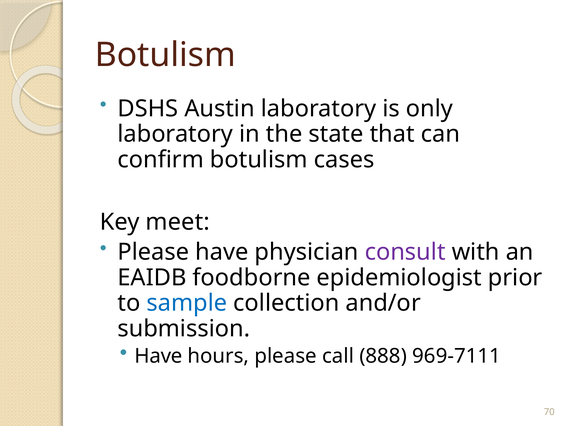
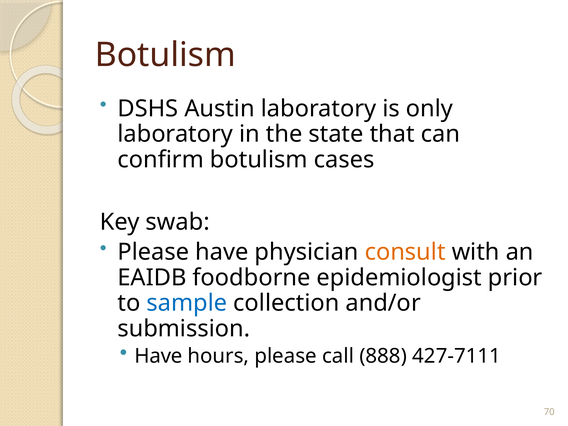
meet: meet -> swab
consult colour: purple -> orange
969-7111: 969-7111 -> 427-7111
